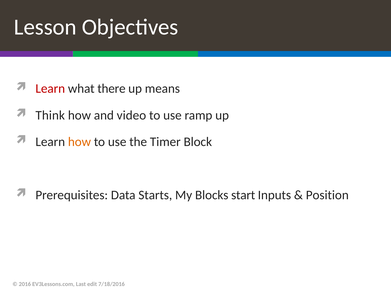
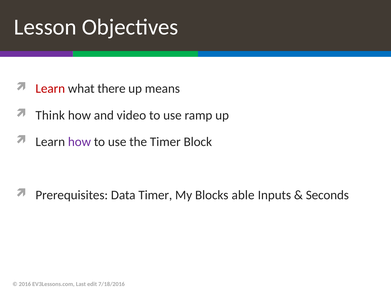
how at (79, 141) colour: orange -> purple
Data Starts: Starts -> Timer
start: start -> able
Position: Position -> Seconds
